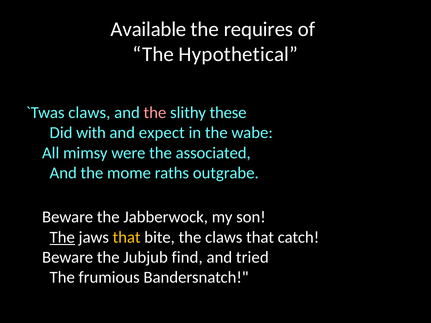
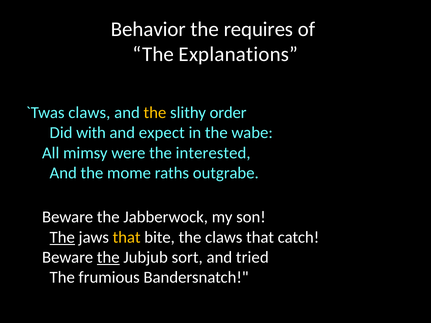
Available: Available -> Behavior
Hypothetical: Hypothetical -> Explanations
the at (155, 113) colour: pink -> yellow
these: these -> order
associated: associated -> interested
the at (108, 257) underline: none -> present
find: find -> sort
